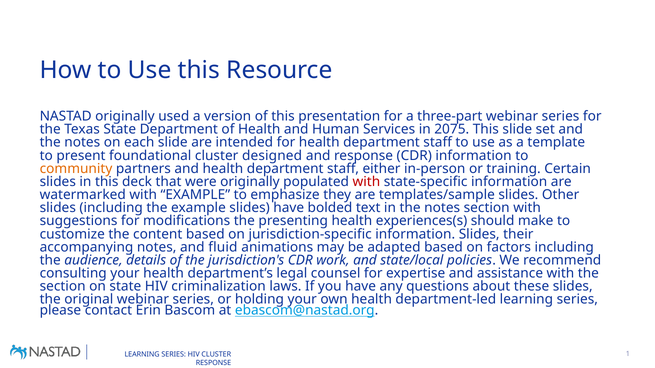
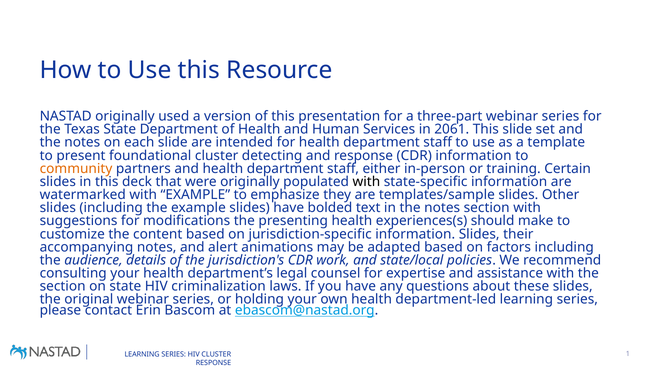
2075: 2075 -> 2061
designed: designed -> detecting
with at (366, 182) colour: red -> black
fluid: fluid -> alert
